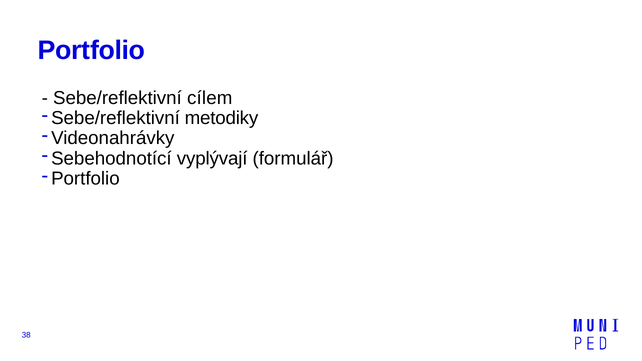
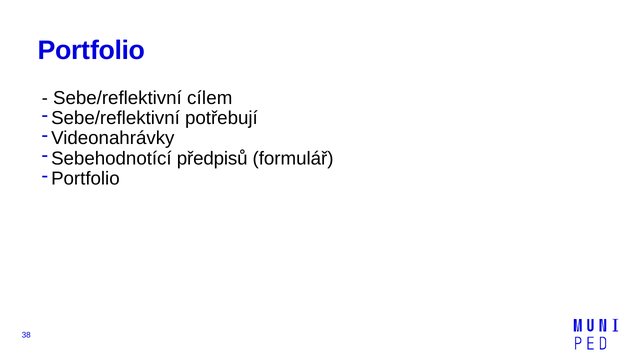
metodiky: metodiky -> potřebují
vyplývají: vyplývají -> předpisů
